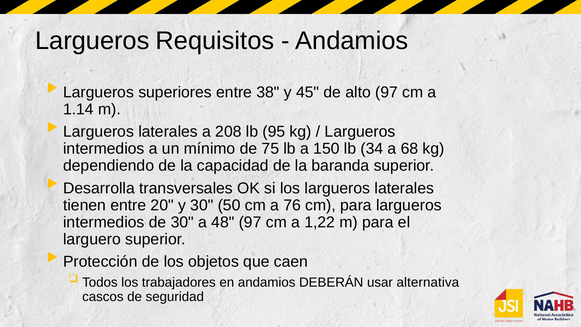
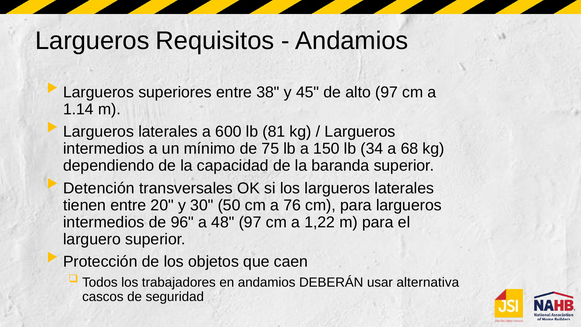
208: 208 -> 600
95: 95 -> 81
Desarrolla: Desarrolla -> Detención
de 30: 30 -> 96
